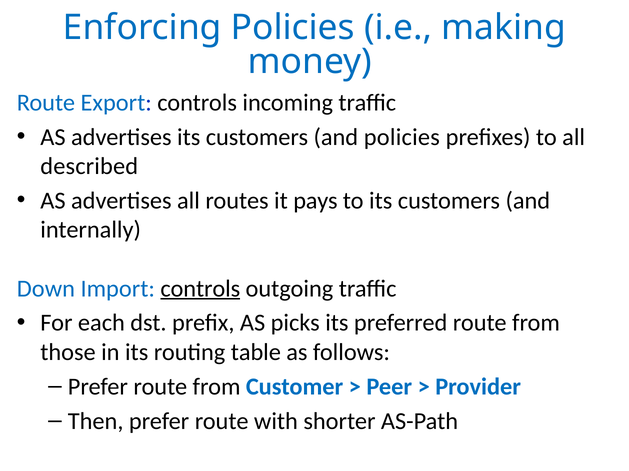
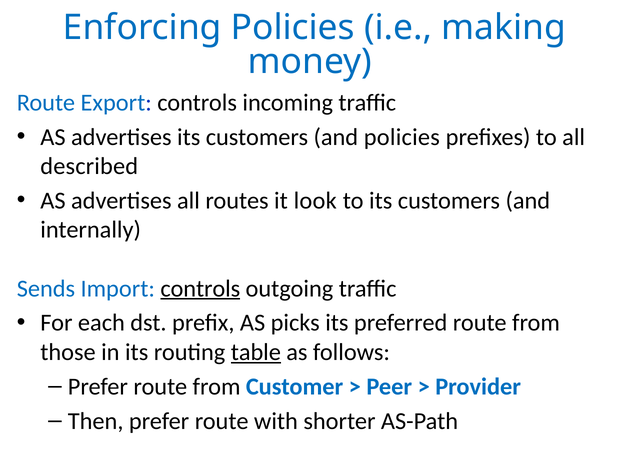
pays: pays -> look
Down: Down -> Sends
table underline: none -> present
